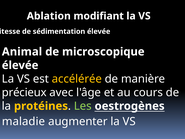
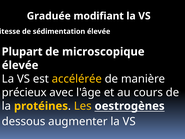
Ablation: Ablation -> Graduée
Animal: Animal -> Plupart
Les colour: light green -> yellow
maladie: maladie -> dessous
